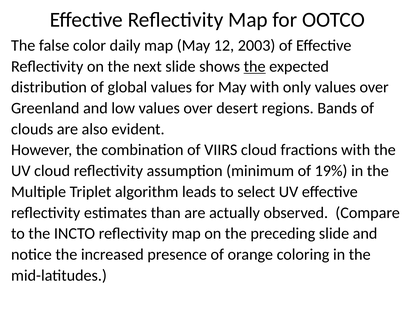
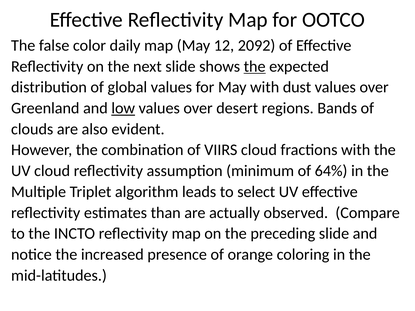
2003: 2003 -> 2092
only: only -> dust
low underline: none -> present
19%: 19% -> 64%
